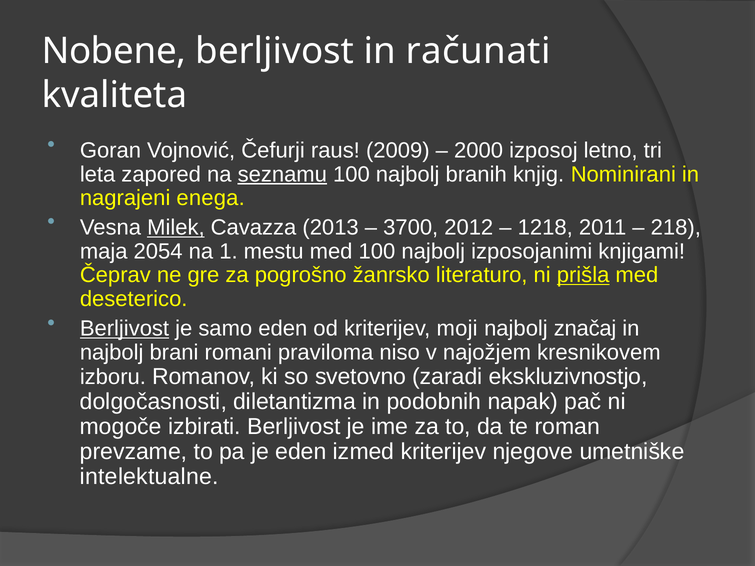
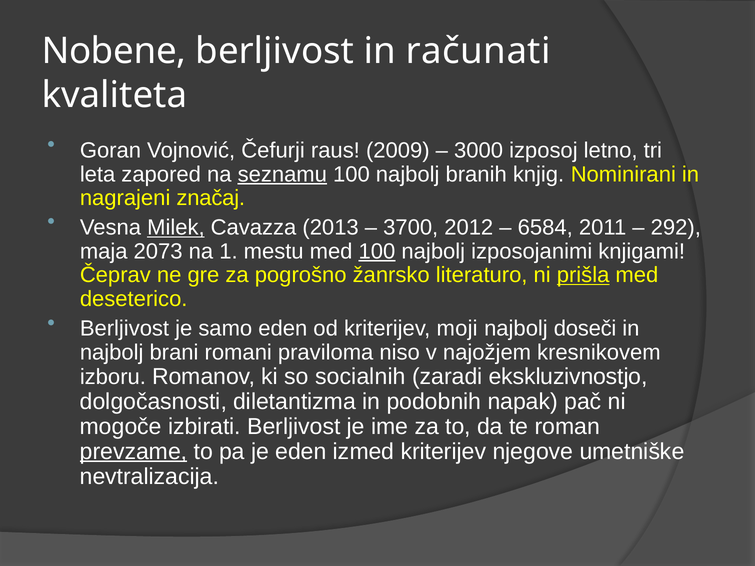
2000: 2000 -> 3000
enega: enega -> značaj
1218: 1218 -> 6584
218: 218 -> 292
2054: 2054 -> 2073
100 at (377, 251) underline: none -> present
Berljivost at (124, 329) underline: present -> none
značaj: značaj -> doseči
svetovno: svetovno -> socialnih
prevzame underline: none -> present
intelektualne: intelektualne -> nevtralizacija
